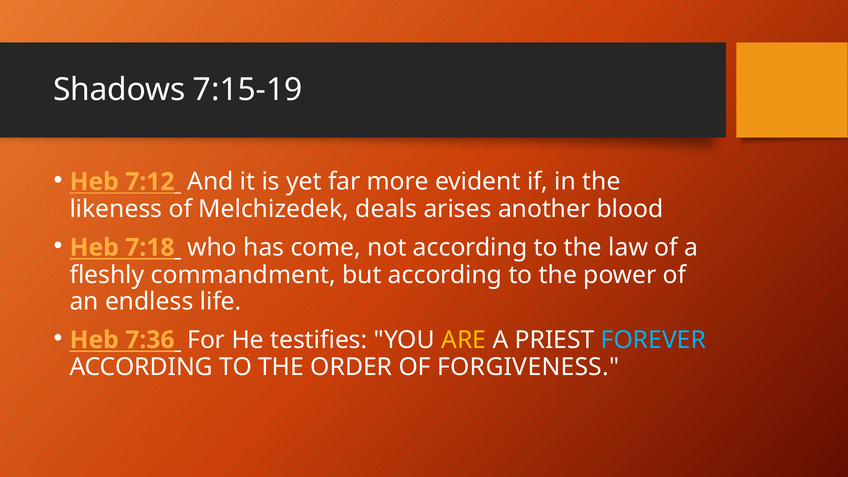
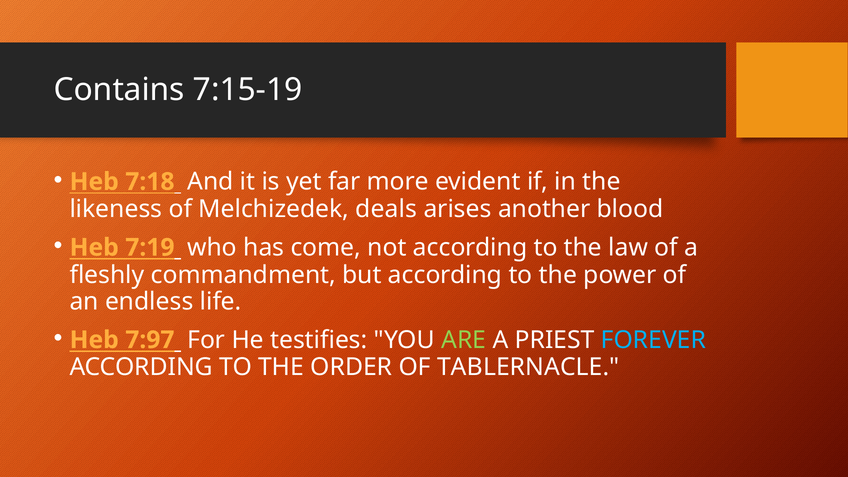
Shadows: Shadows -> Contains
7:12: 7:12 -> 7:18
7:18: 7:18 -> 7:19
7:36: 7:36 -> 7:97
ARE colour: yellow -> light green
FORGIVENESS: FORGIVENESS -> TABLERNACLE
